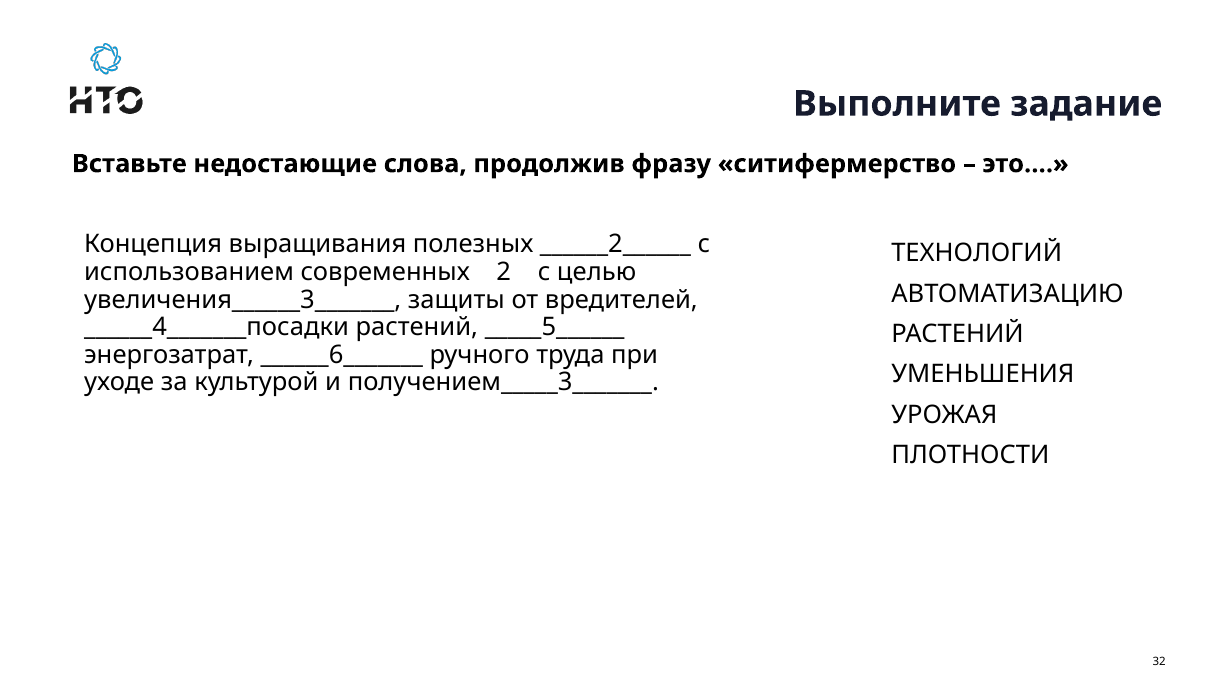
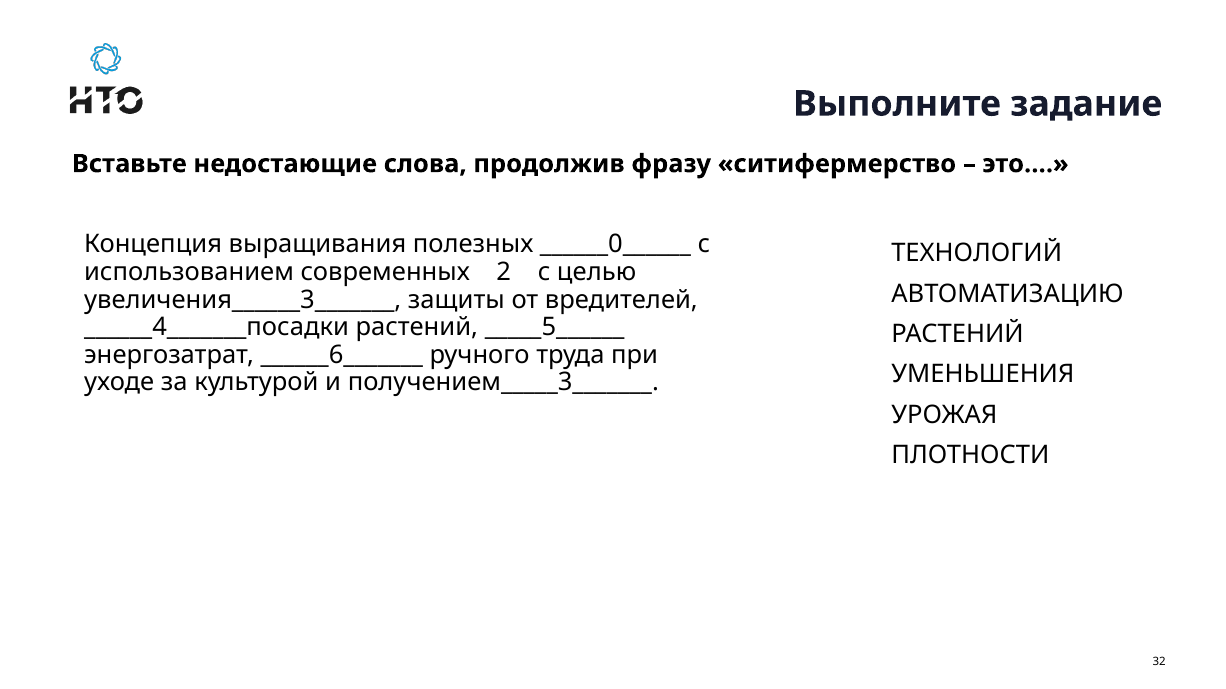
______2______: ______2______ -> ______0______
